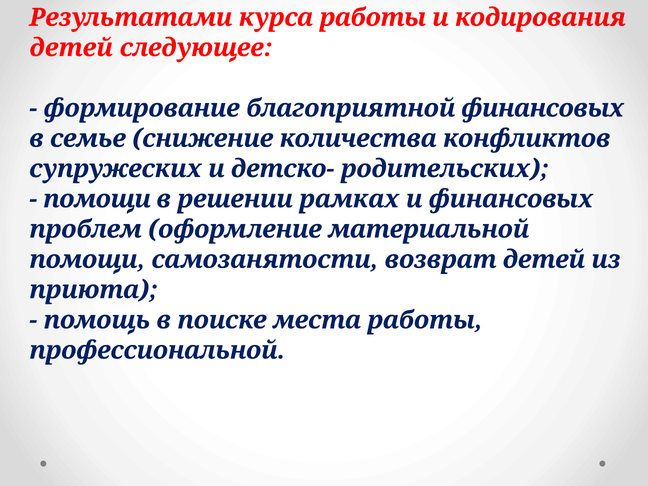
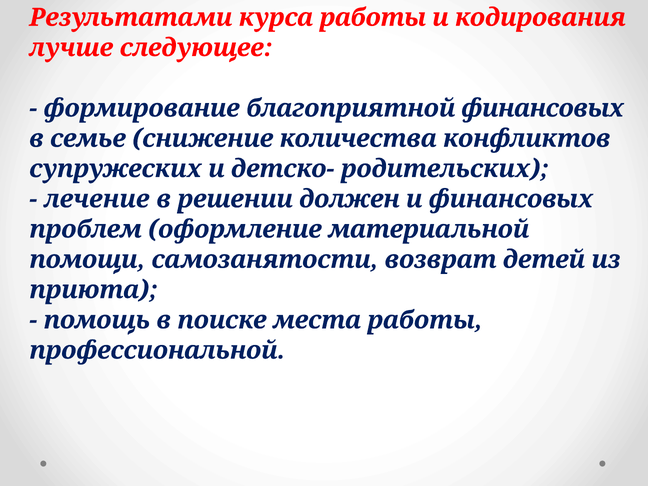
детей at (71, 48): детей -> лучше
помощи at (97, 199): помощи -> лечение
рамках: рамках -> должен
